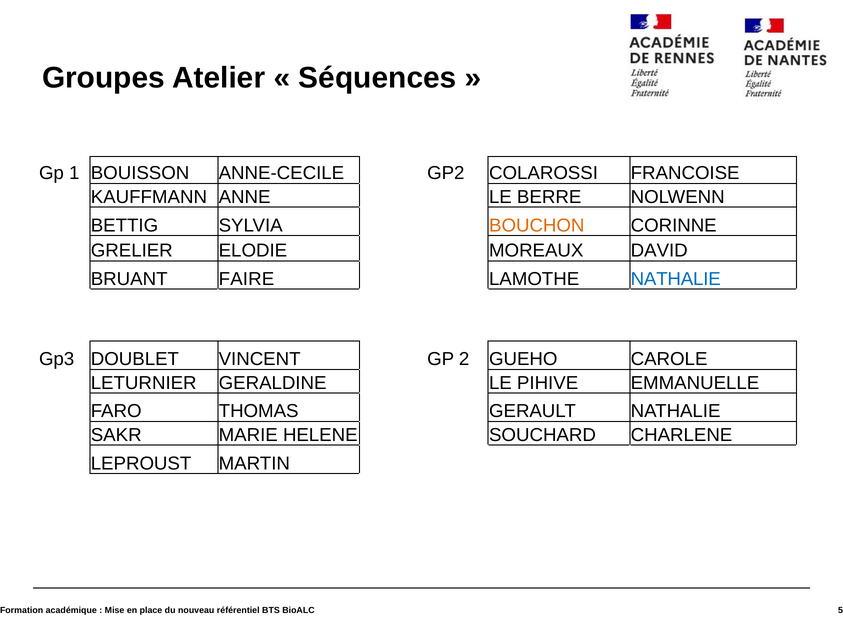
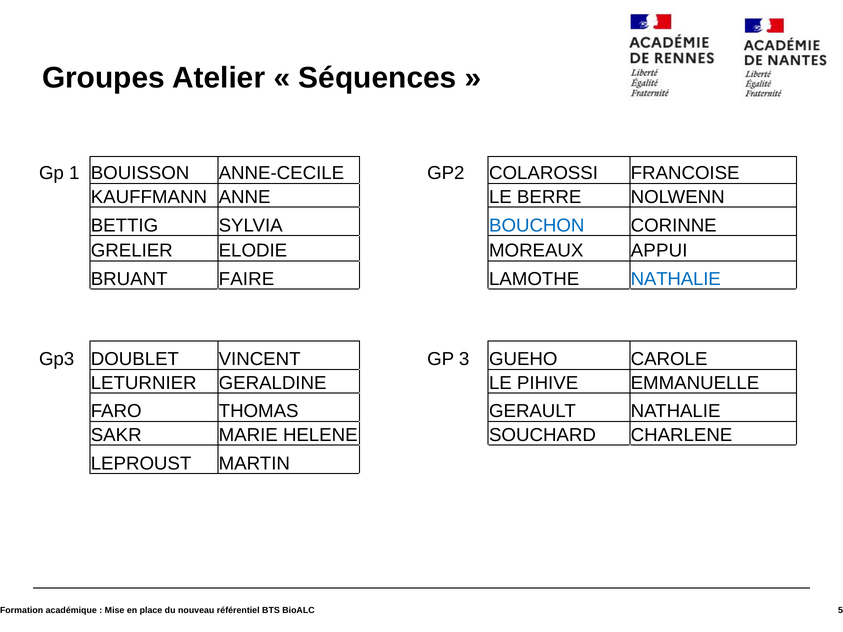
BOUCHON colour: orange -> blue
DAVID: DAVID -> APPUI
2: 2 -> 3
